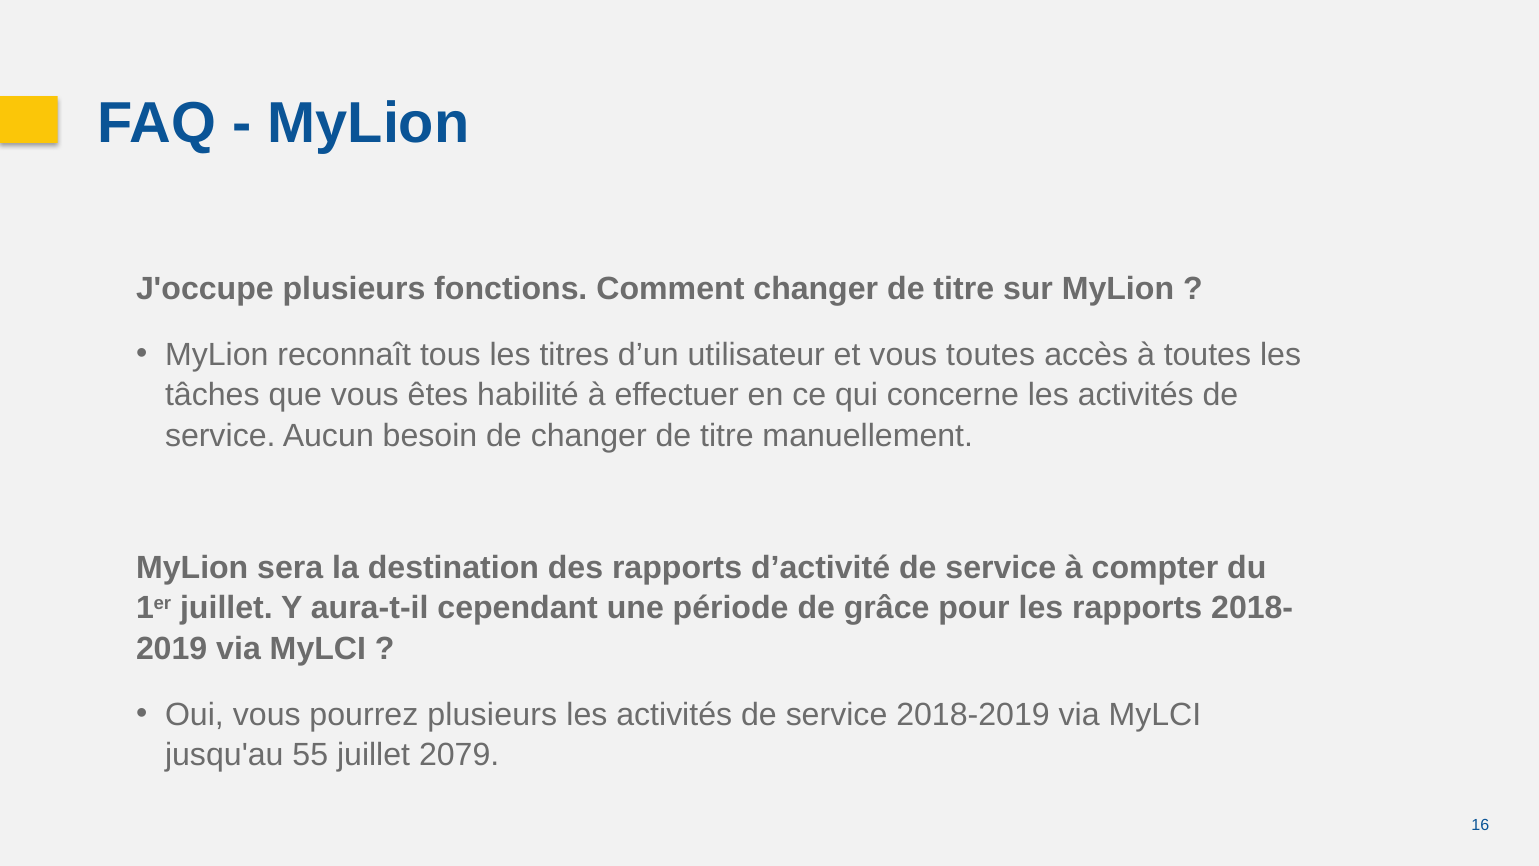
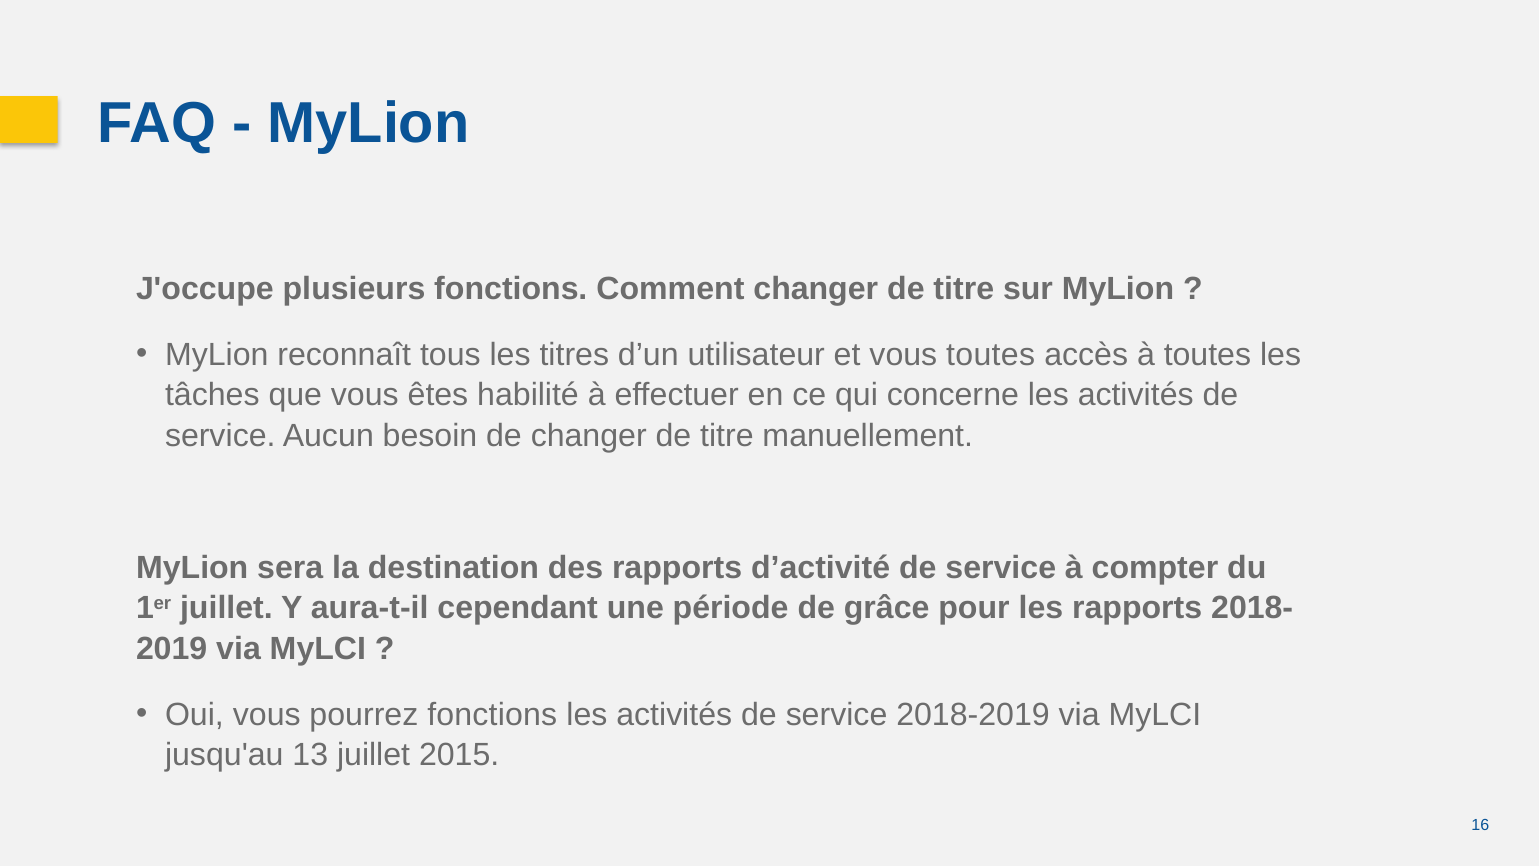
pourrez plusieurs: plusieurs -> fonctions
55: 55 -> 13
2079: 2079 -> 2015
